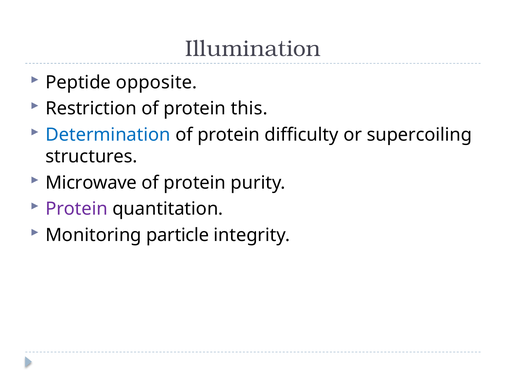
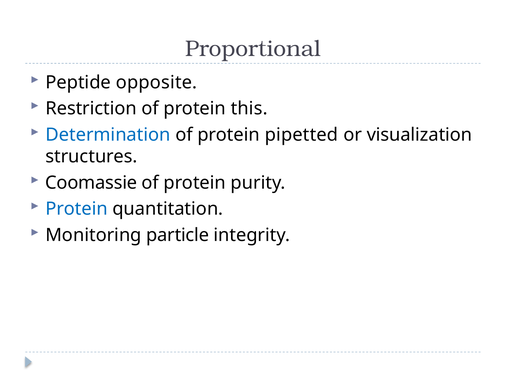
Illumination: Illumination -> Proportional
difficulty: difficulty -> pipetted
supercoiling: supercoiling -> visualization
Microwave: Microwave -> Coomassie
Protein at (77, 209) colour: purple -> blue
